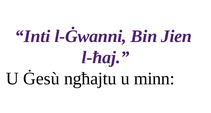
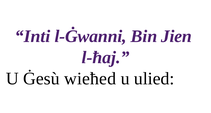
ngħajtu: ngħajtu -> wieħed
minn: minn -> ulied
